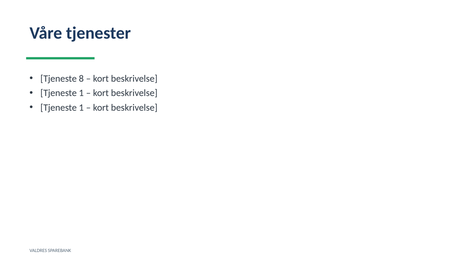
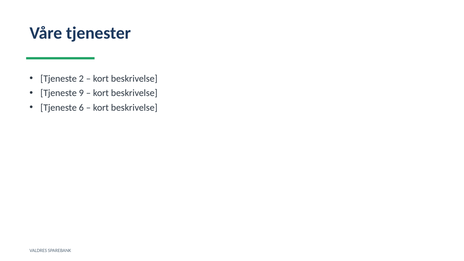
8: 8 -> 2
1 at (81, 93): 1 -> 9
1 at (81, 108): 1 -> 6
